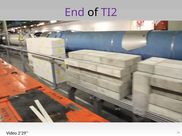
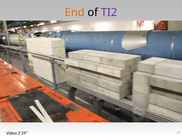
End colour: purple -> orange
